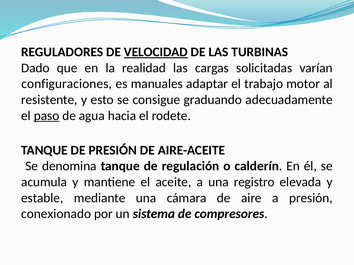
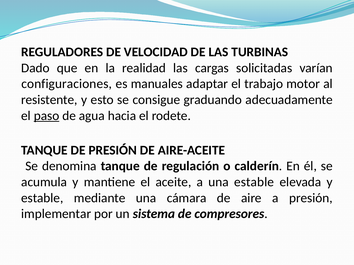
VELOCIDAD underline: present -> none
una registro: registro -> estable
conexionado: conexionado -> implementar
